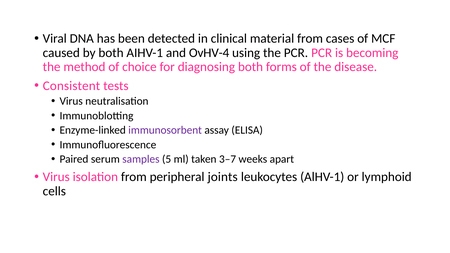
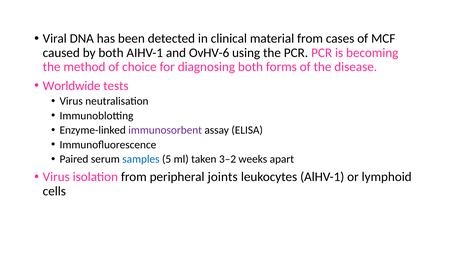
OvHV-4: OvHV-4 -> OvHV-6
Consistent: Consistent -> Worldwide
samples colour: purple -> blue
3–7: 3–7 -> 3–2
